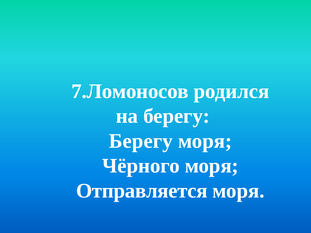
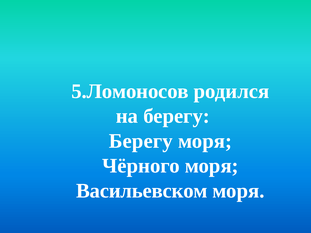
7.Ломоносов: 7.Ломоносов -> 5.Ломоносов
Отправляется: Отправляется -> Васильевском
